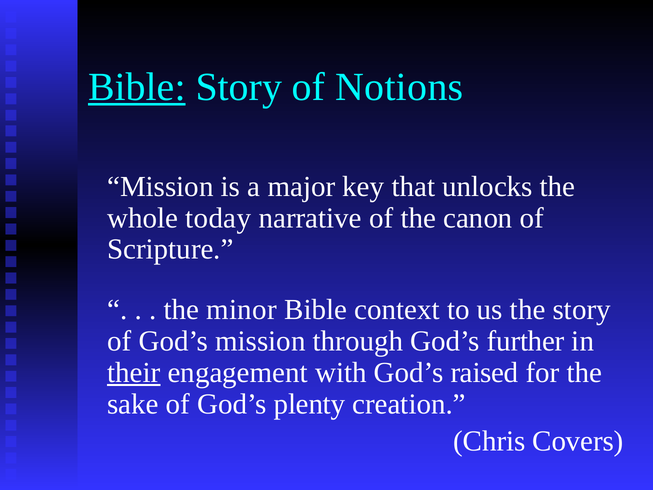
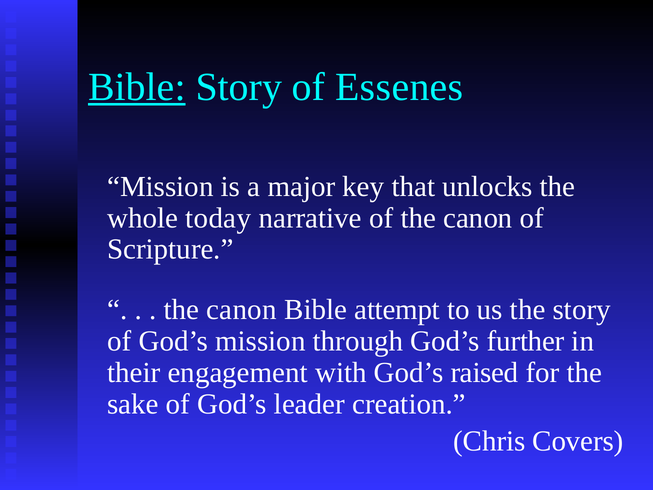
Notions: Notions -> Essenes
minor at (242, 310): minor -> canon
context: context -> attempt
their underline: present -> none
plenty: plenty -> leader
